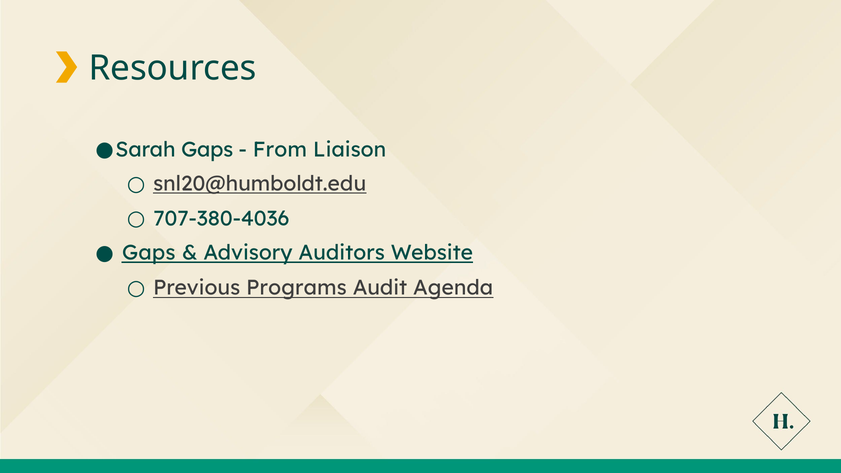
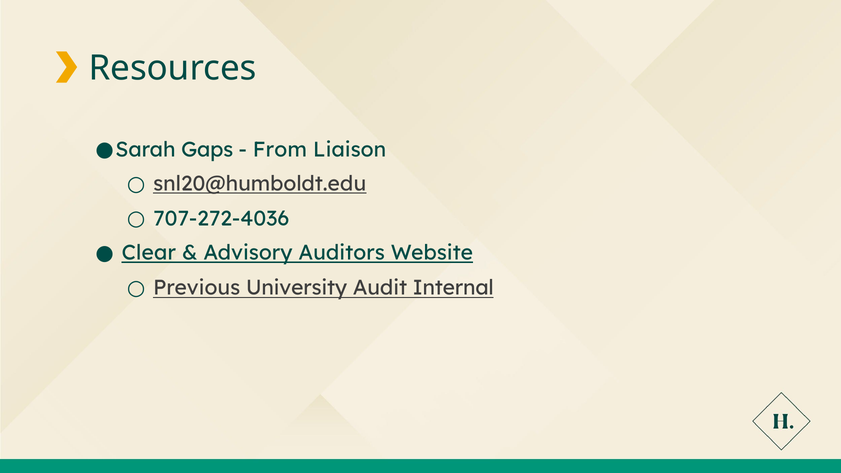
707-380-4036: 707-380-4036 -> 707-272-4036
Gaps at (149, 253): Gaps -> Clear
Programs: Programs -> University
Agenda: Agenda -> Internal
